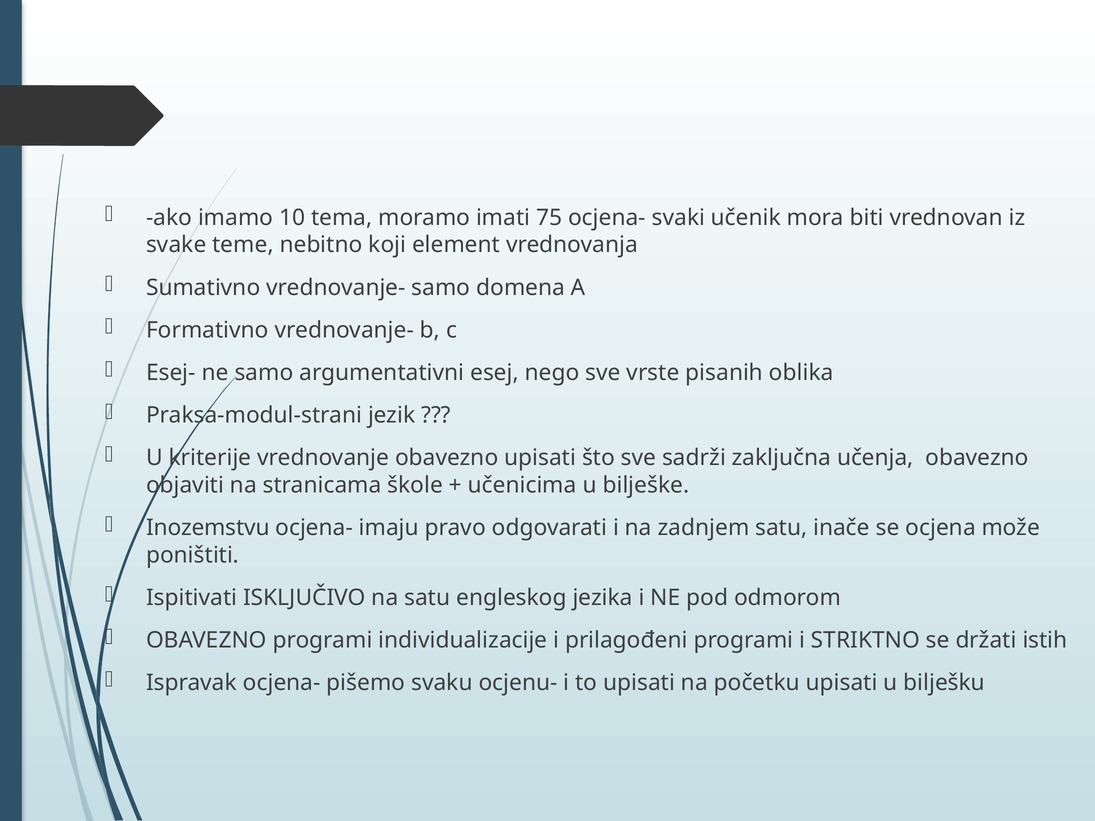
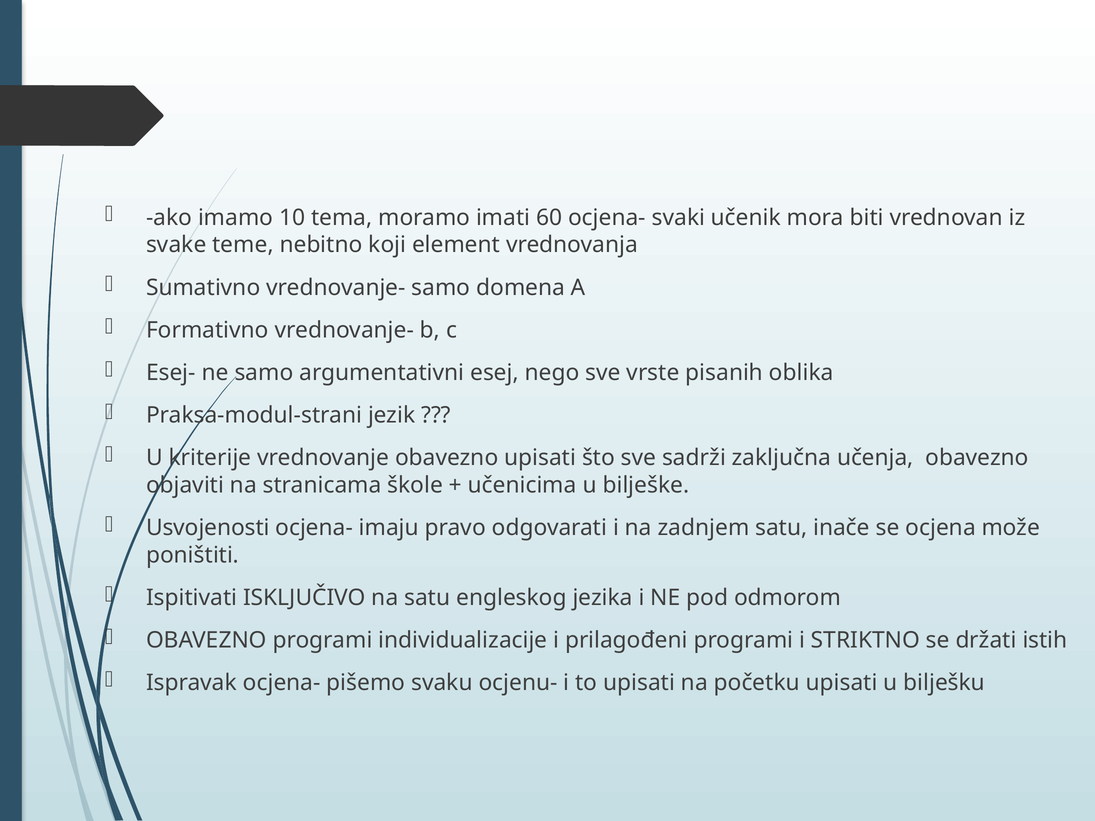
75: 75 -> 60
Inozemstvu: Inozemstvu -> Usvojenosti
